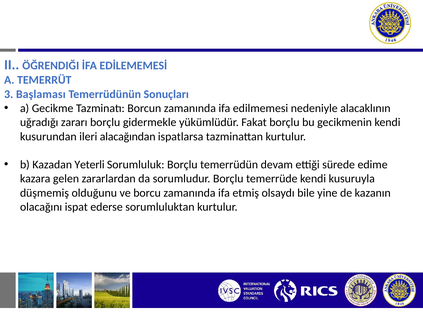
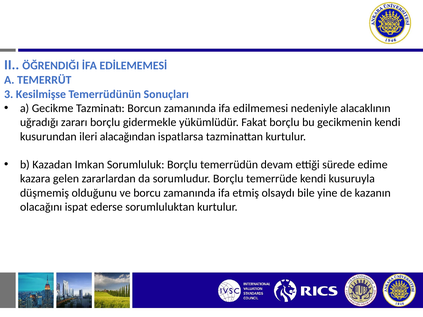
Başlaması: Başlaması -> Kesilmişse
Yeterli: Yeterli -> Imkan
